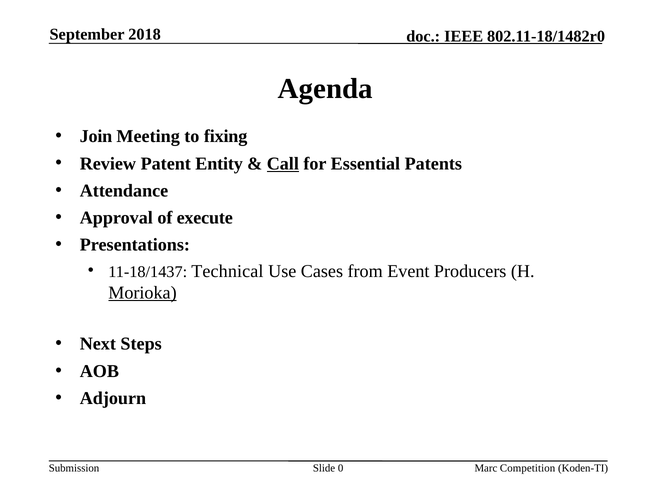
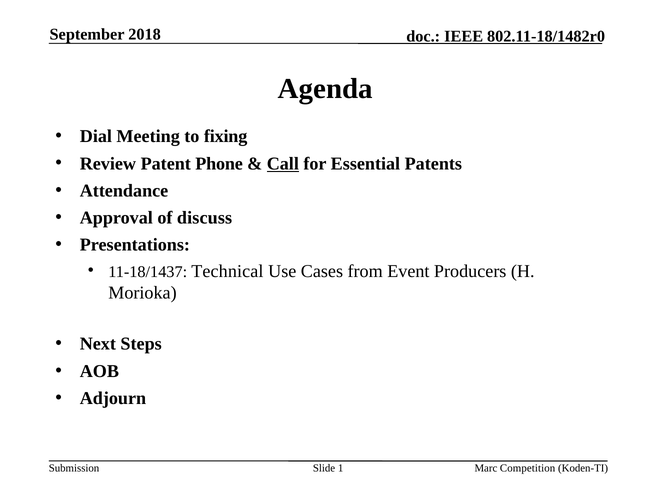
Join: Join -> Dial
Entity: Entity -> Phone
execute: execute -> discuss
Morioka underline: present -> none
0: 0 -> 1
